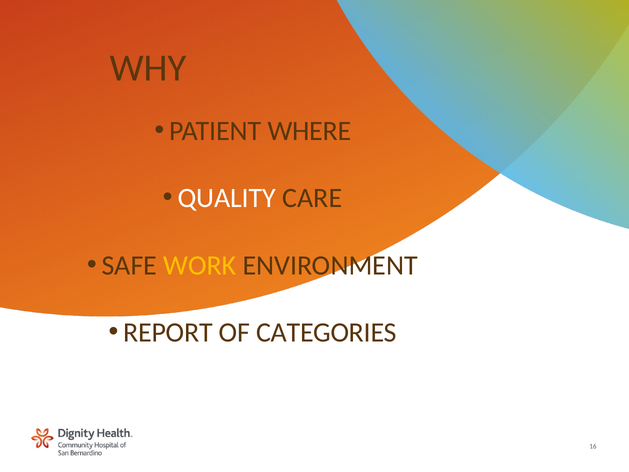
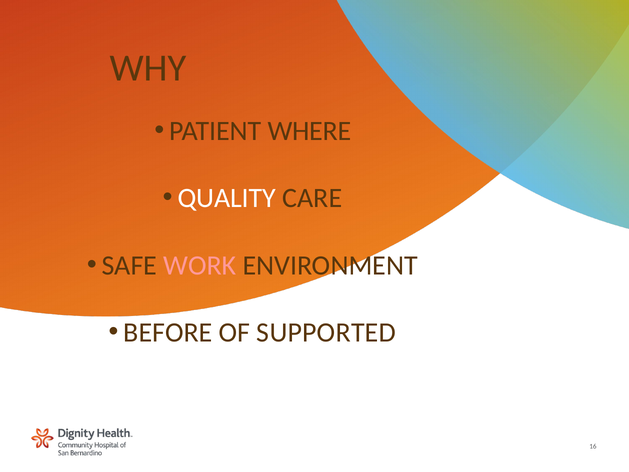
WORK colour: yellow -> pink
REPORT: REPORT -> BEFORE
CATEGORIES: CATEGORIES -> SUPPORTED
